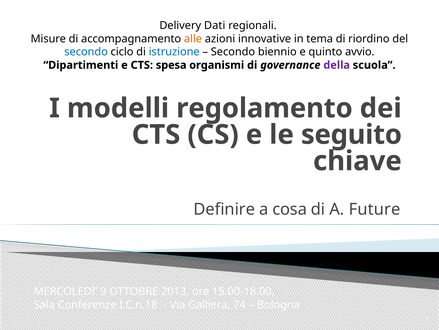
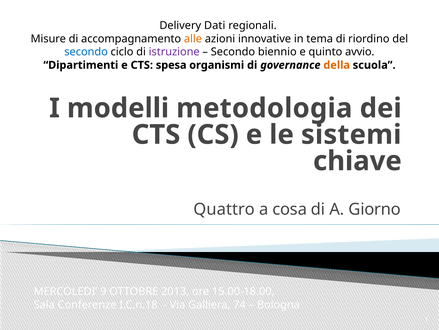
istruzione colour: blue -> purple
della colour: purple -> orange
regolamento: regolamento -> metodologia
seguito: seguito -> sistemi
Definire: Definire -> Quattro
Future: Future -> Giorno
